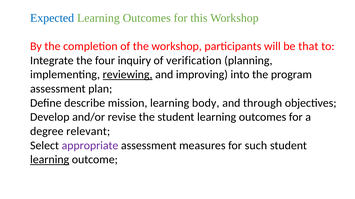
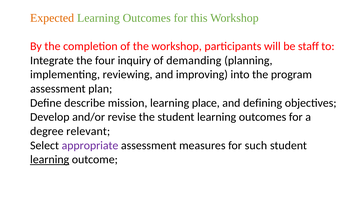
Expected colour: blue -> orange
that: that -> staff
verification: verification -> demanding
reviewing underline: present -> none
body: body -> place
through: through -> defining
